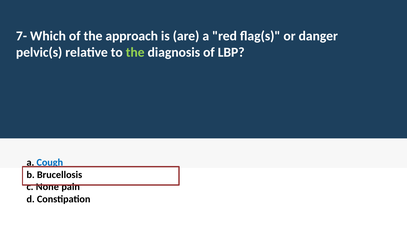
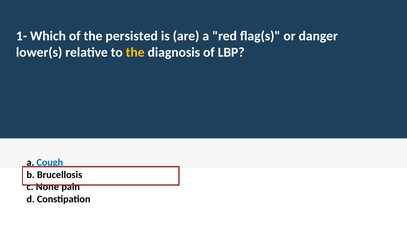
7-: 7- -> 1-
approach: approach -> persisted
pelvic(s: pelvic(s -> lower(s
the at (135, 52) colour: light green -> yellow
